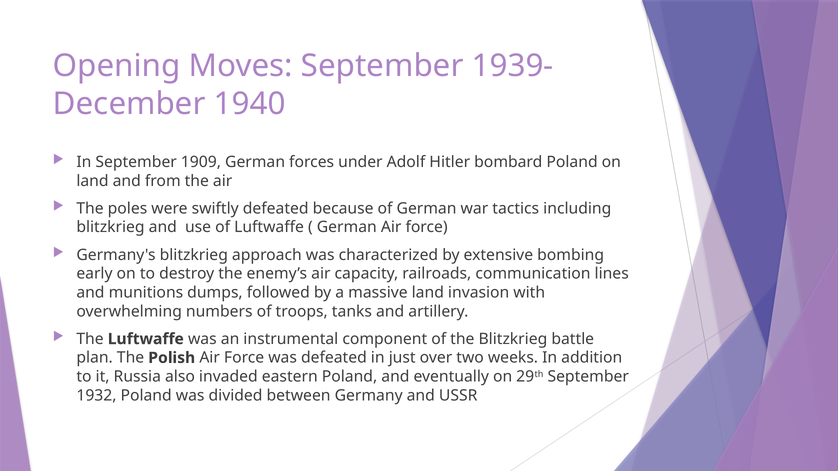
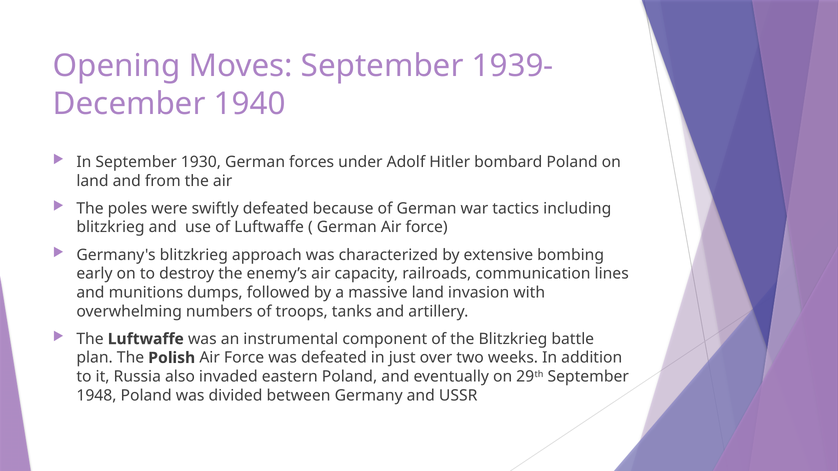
1909: 1909 -> 1930
1932: 1932 -> 1948
